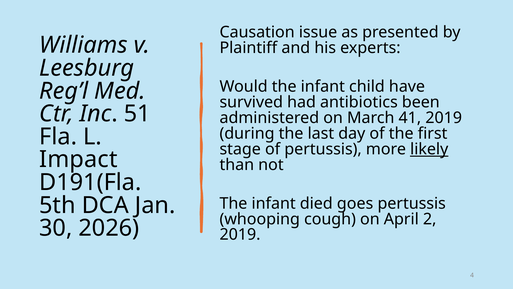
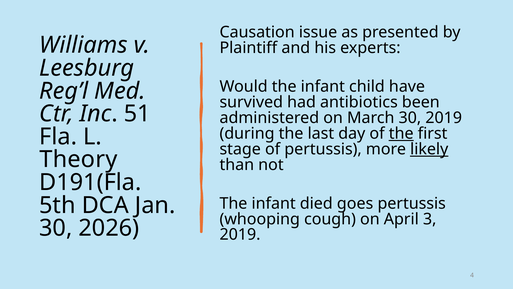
March 41: 41 -> 30
the at (401, 133) underline: none -> present
Impact: Impact -> Theory
2: 2 -> 3
